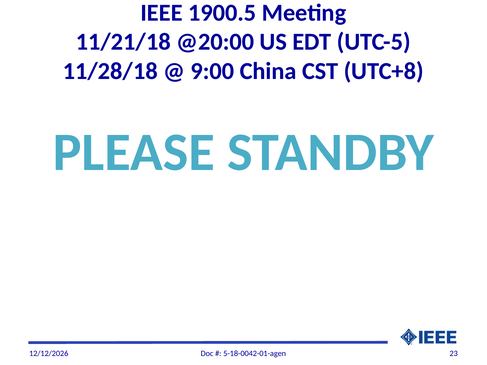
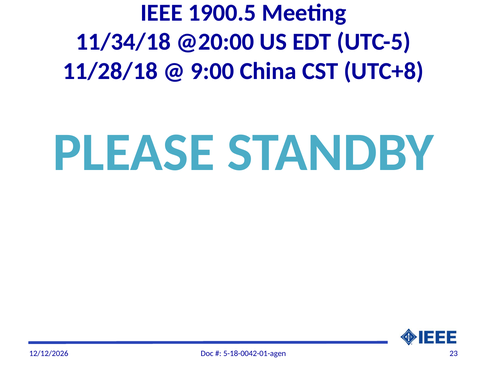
11/21/18: 11/21/18 -> 11/34/18
